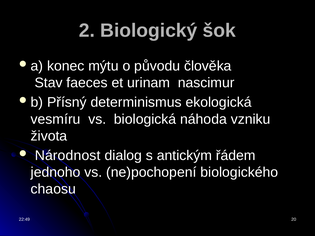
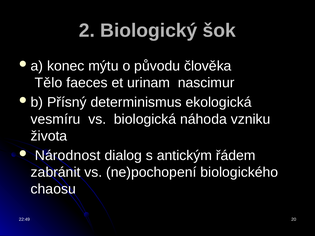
Stav: Stav -> Tělo
jednoho: jednoho -> zabránit
